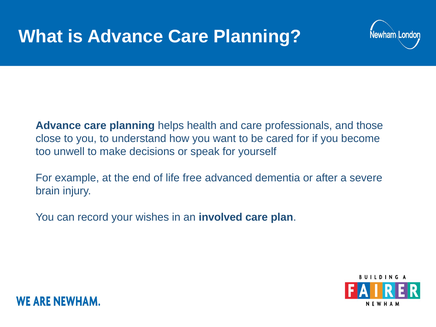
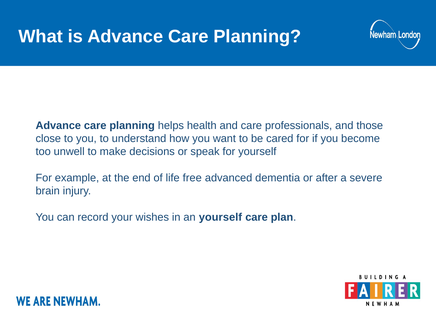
an involved: involved -> yourself
